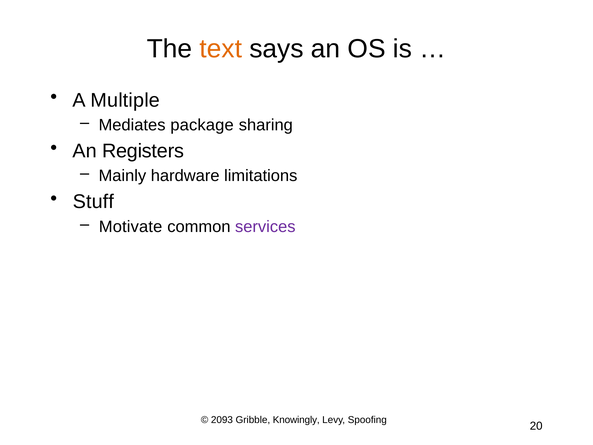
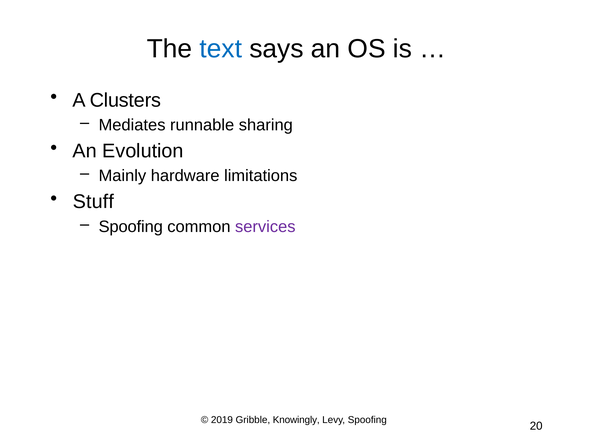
text colour: orange -> blue
Multiple: Multiple -> Clusters
package: package -> runnable
Registers: Registers -> Evolution
Motivate at (131, 226): Motivate -> Spoofing
2093: 2093 -> 2019
